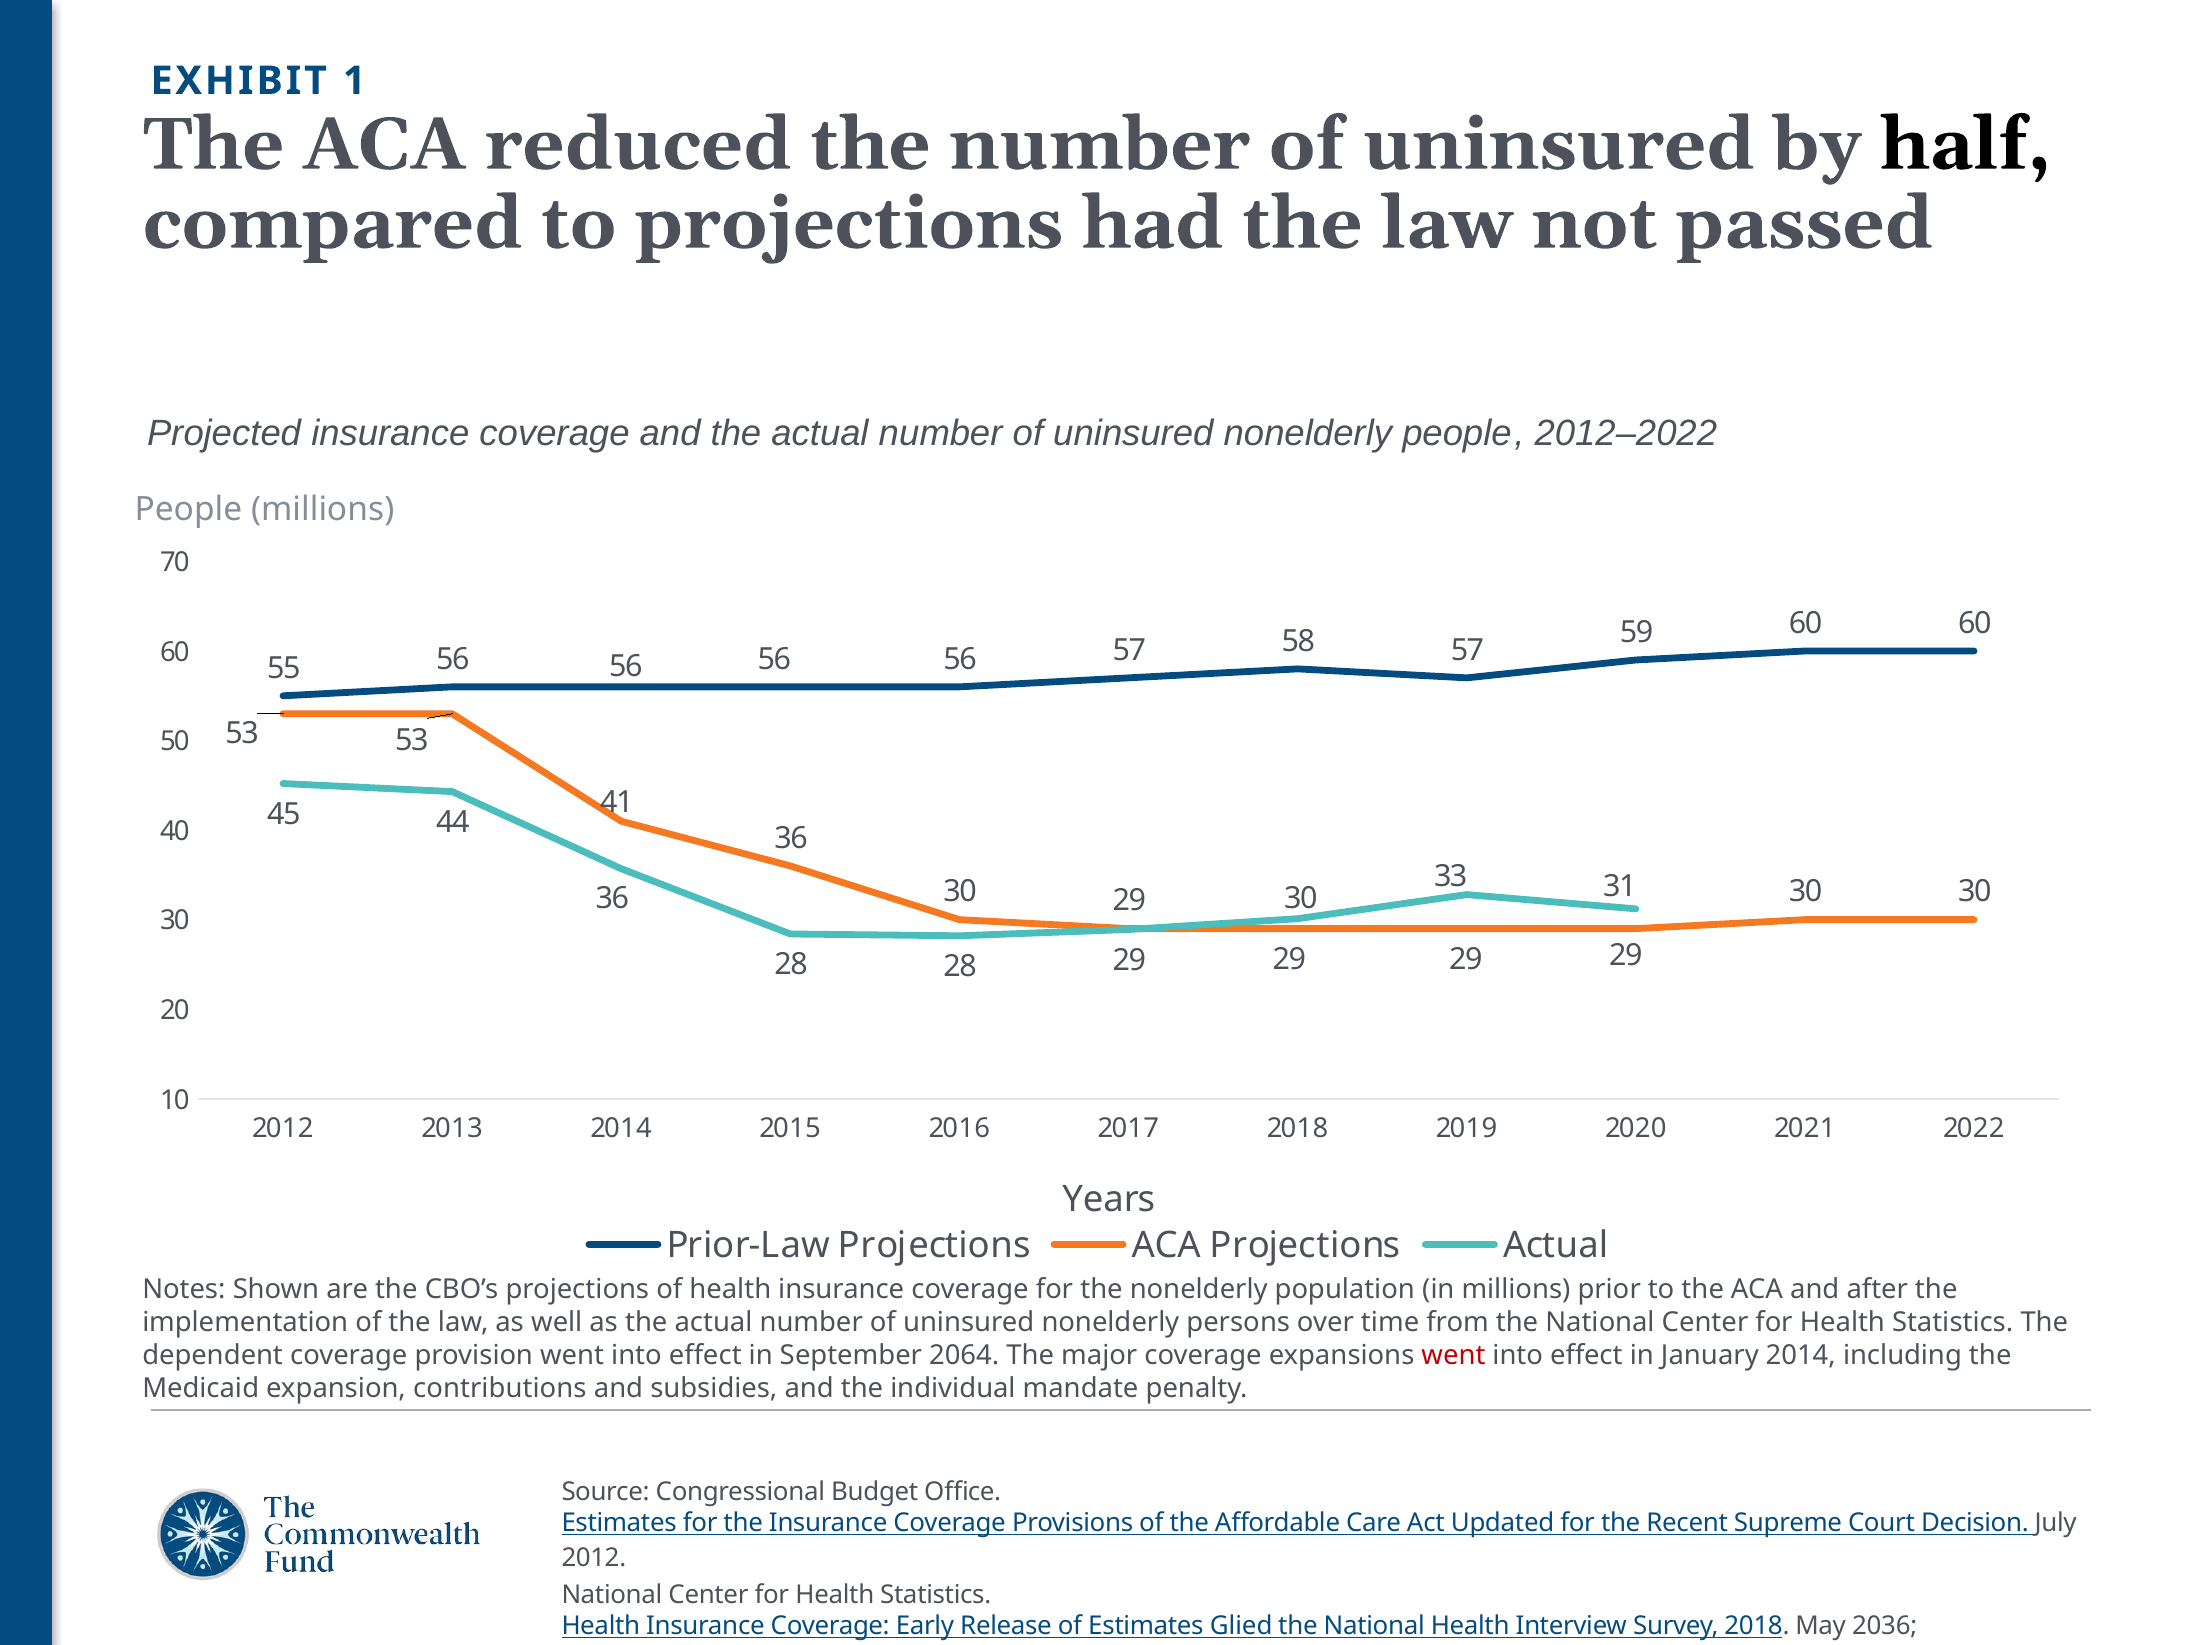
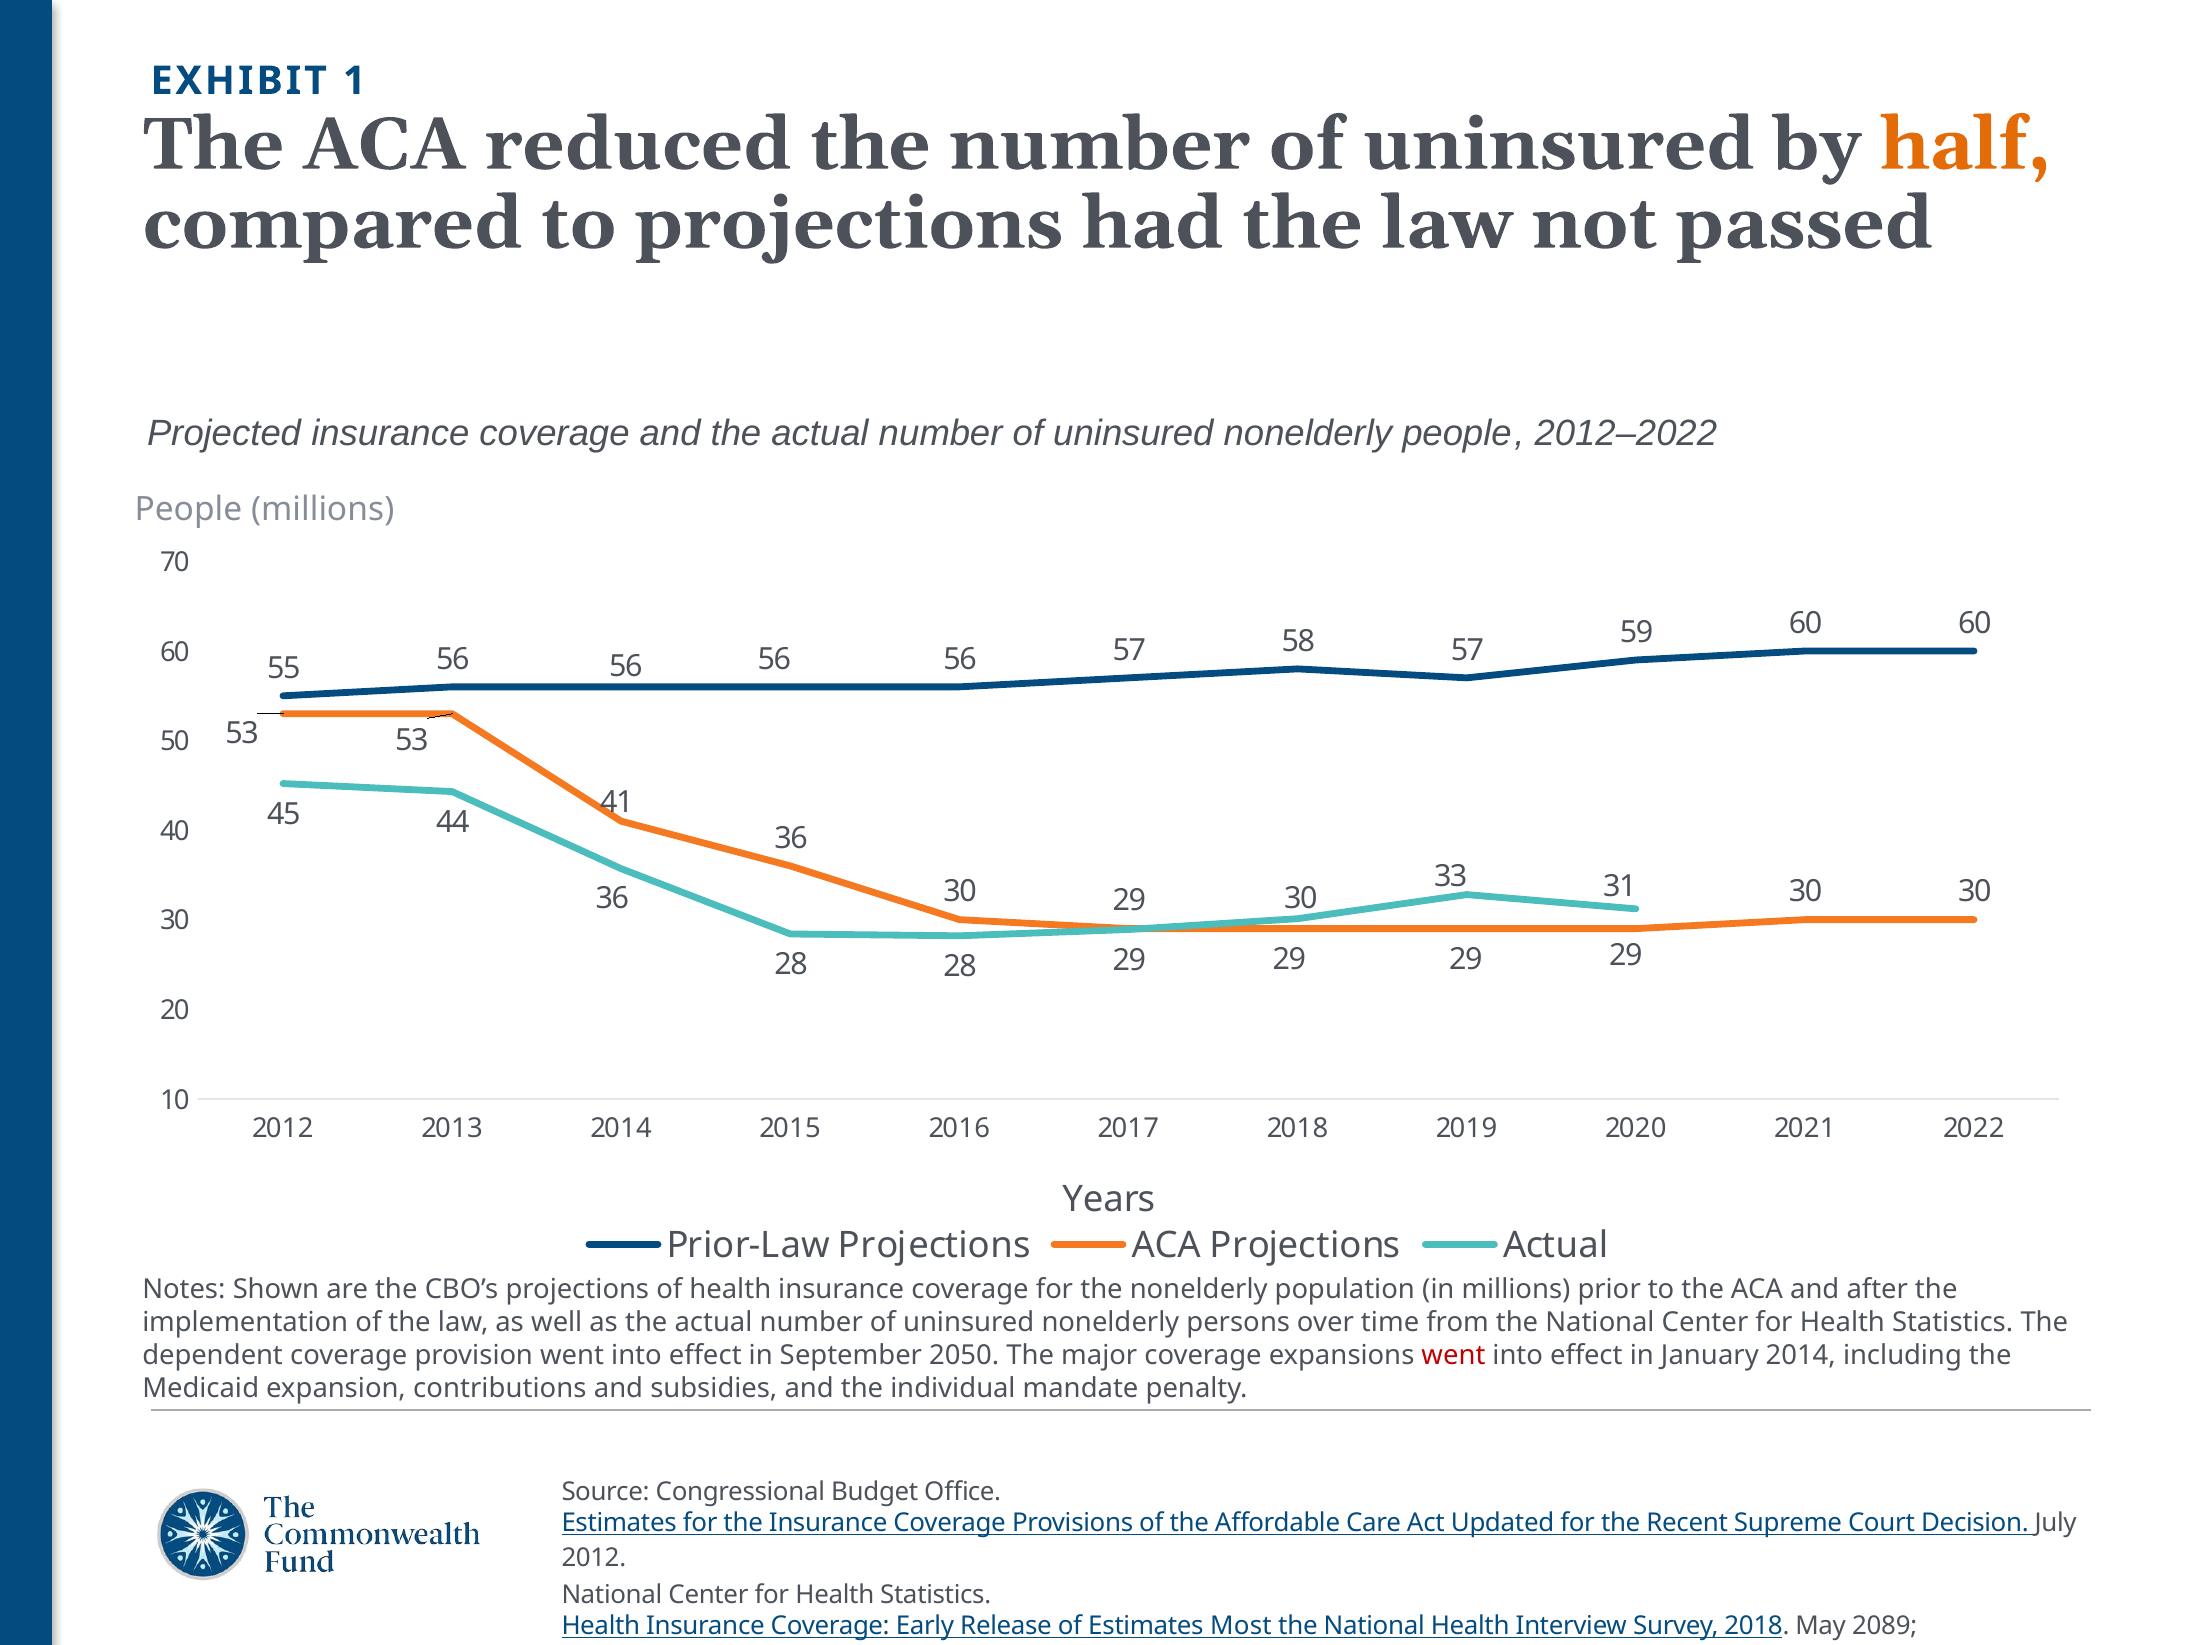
half colour: black -> orange
2064: 2064 -> 2050
Glied: Glied -> Most
2036: 2036 -> 2089
